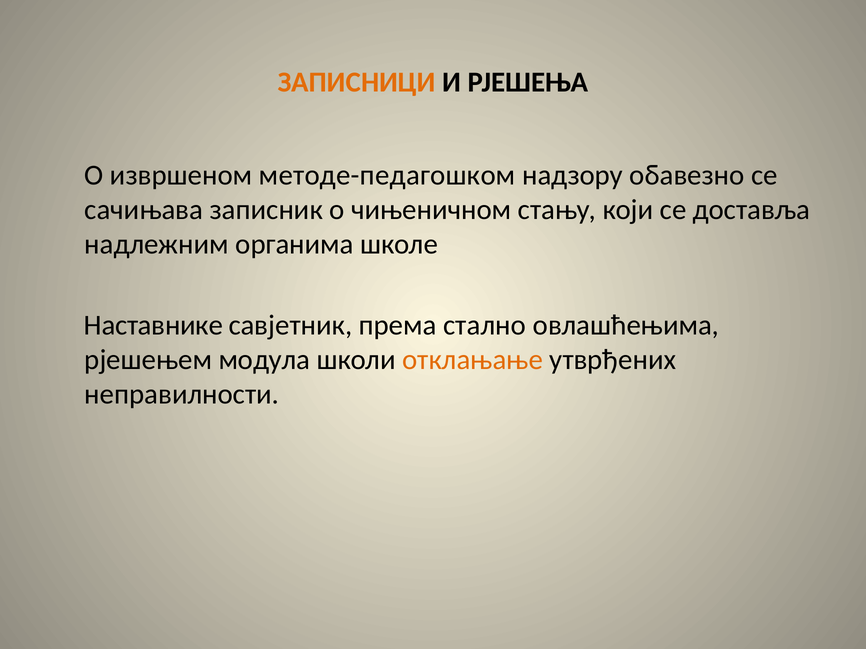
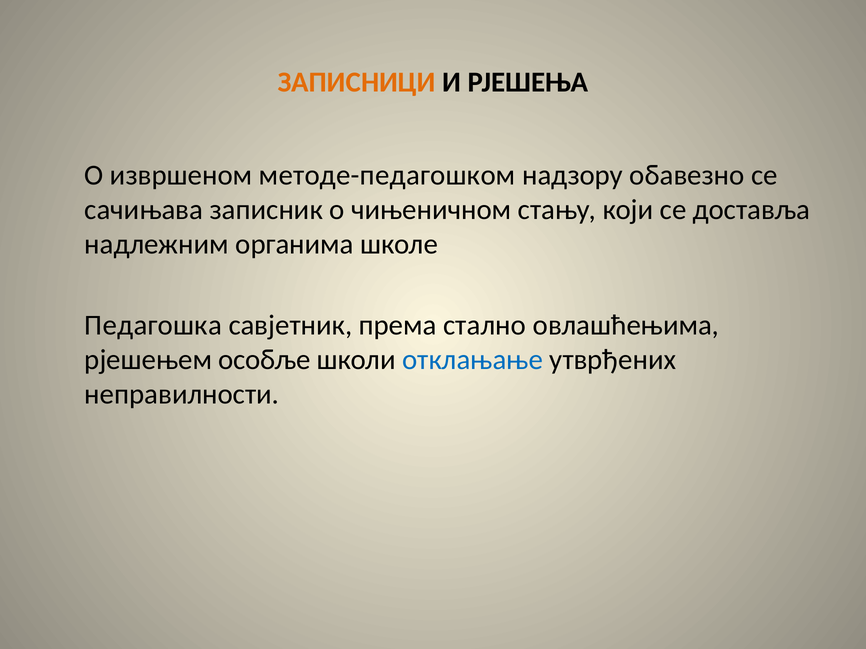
Наставнике: Наставнике -> Педагошка
модула: модула -> особље
отклањање colour: orange -> blue
